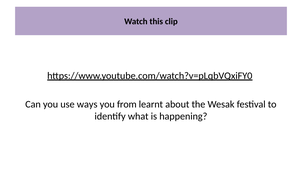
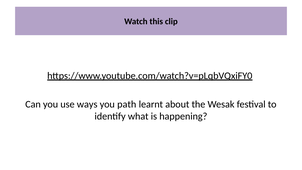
from: from -> path
